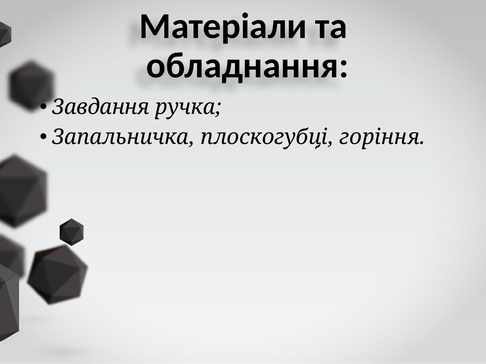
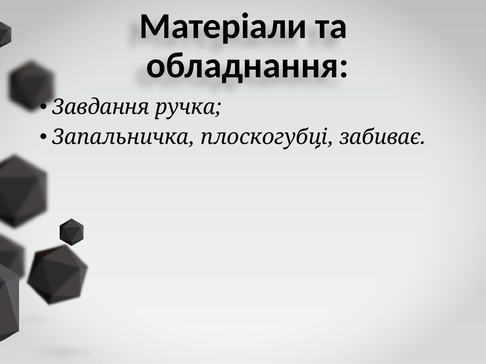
горіння: горіння -> забиває
